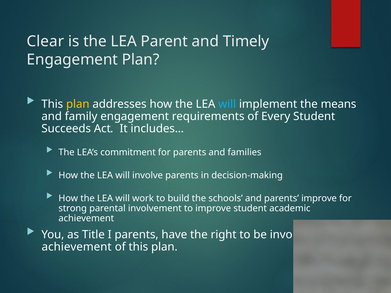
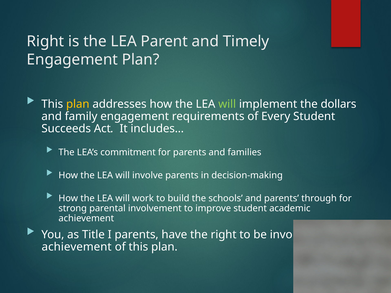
Clear at (45, 41): Clear -> Right
will at (227, 104) colour: light blue -> light green
means: means -> dollars
parents improve: improve -> through
